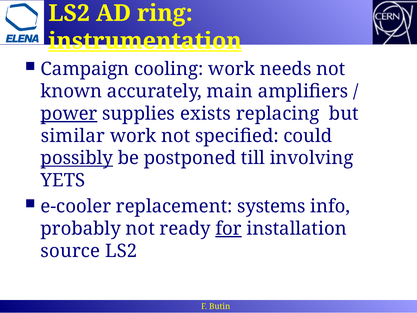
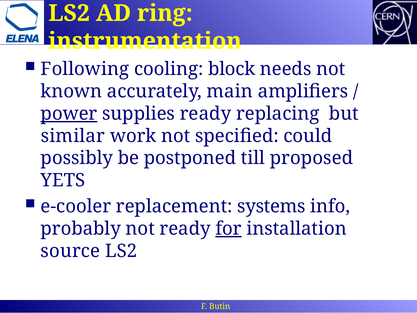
instrumentation underline: present -> none
Campaign: Campaign -> Following
cooling work: work -> block
supplies exists: exists -> ready
possibly underline: present -> none
involving: involving -> proposed
